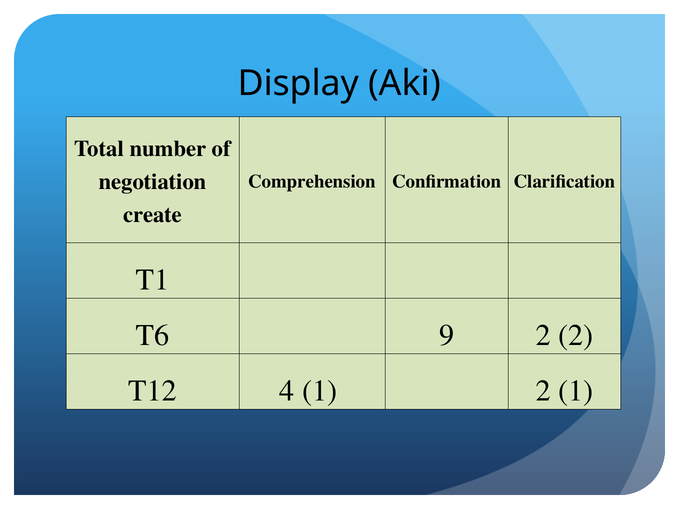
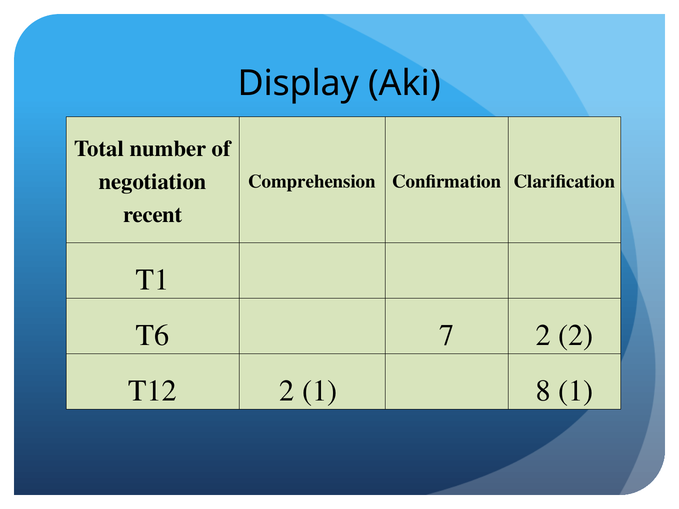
create: create -> recent
9: 9 -> 7
T12 4: 4 -> 2
1 2: 2 -> 8
